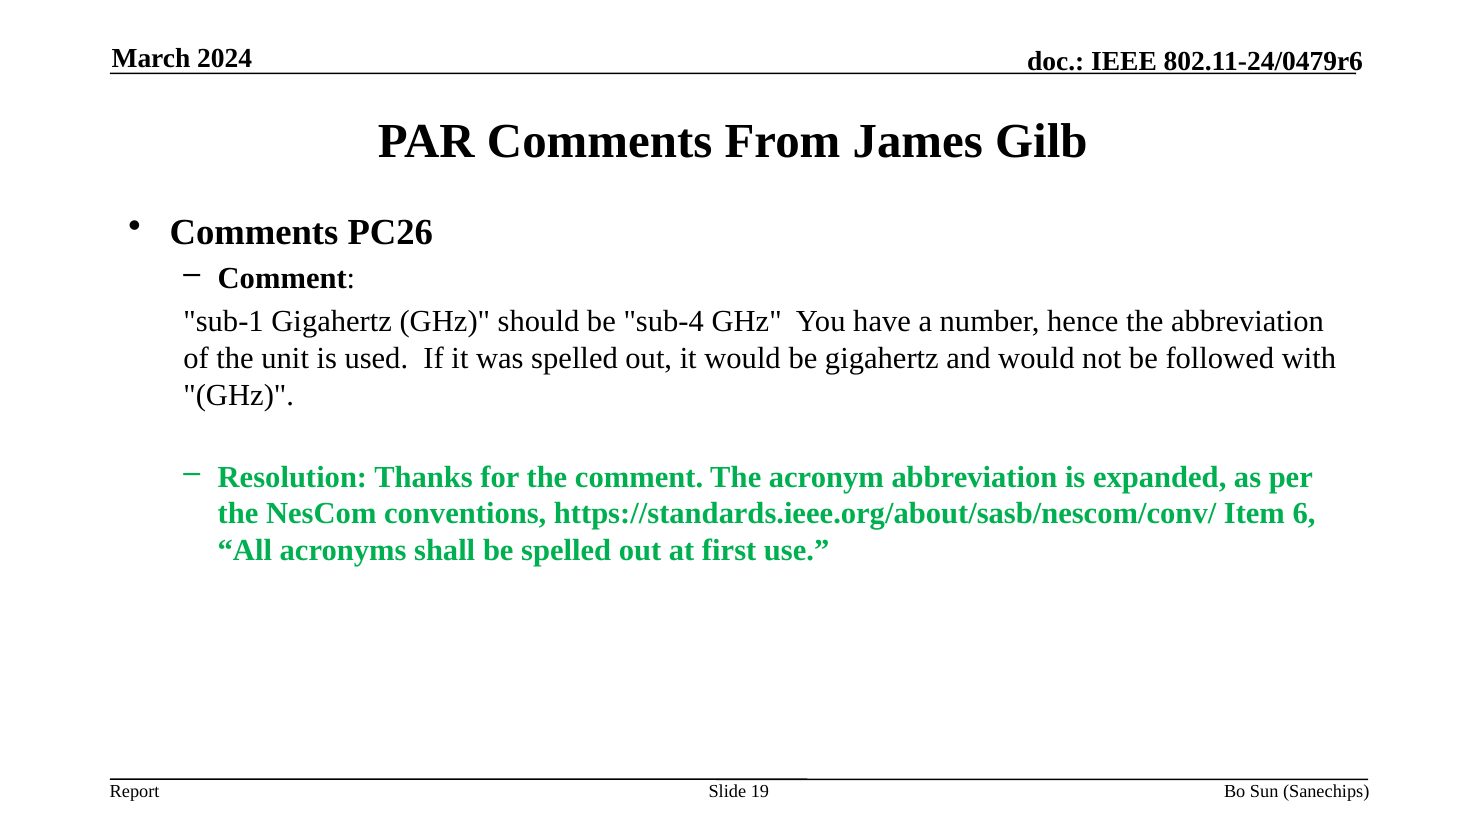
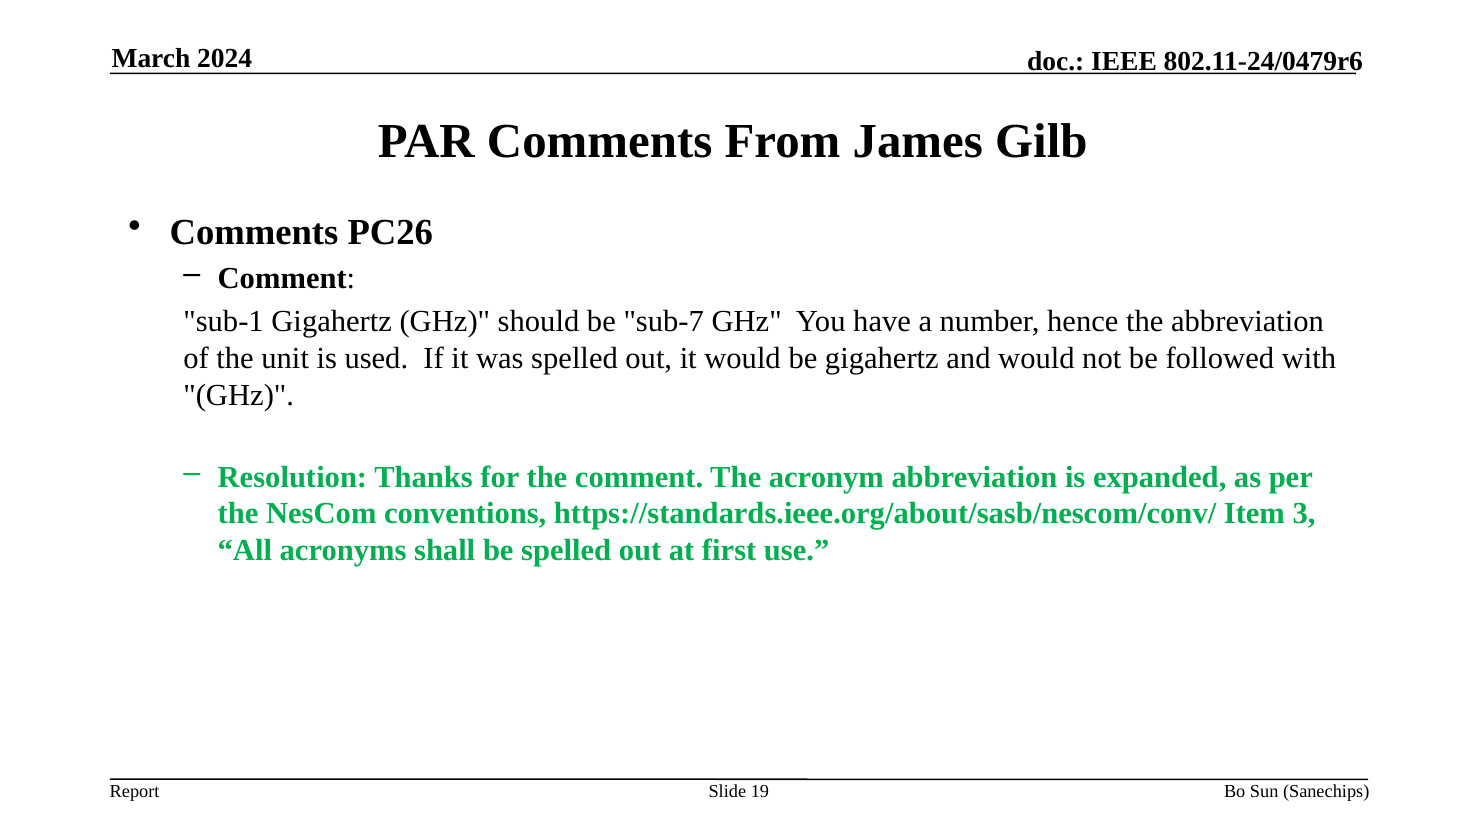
sub-4: sub-4 -> sub-7
6: 6 -> 3
